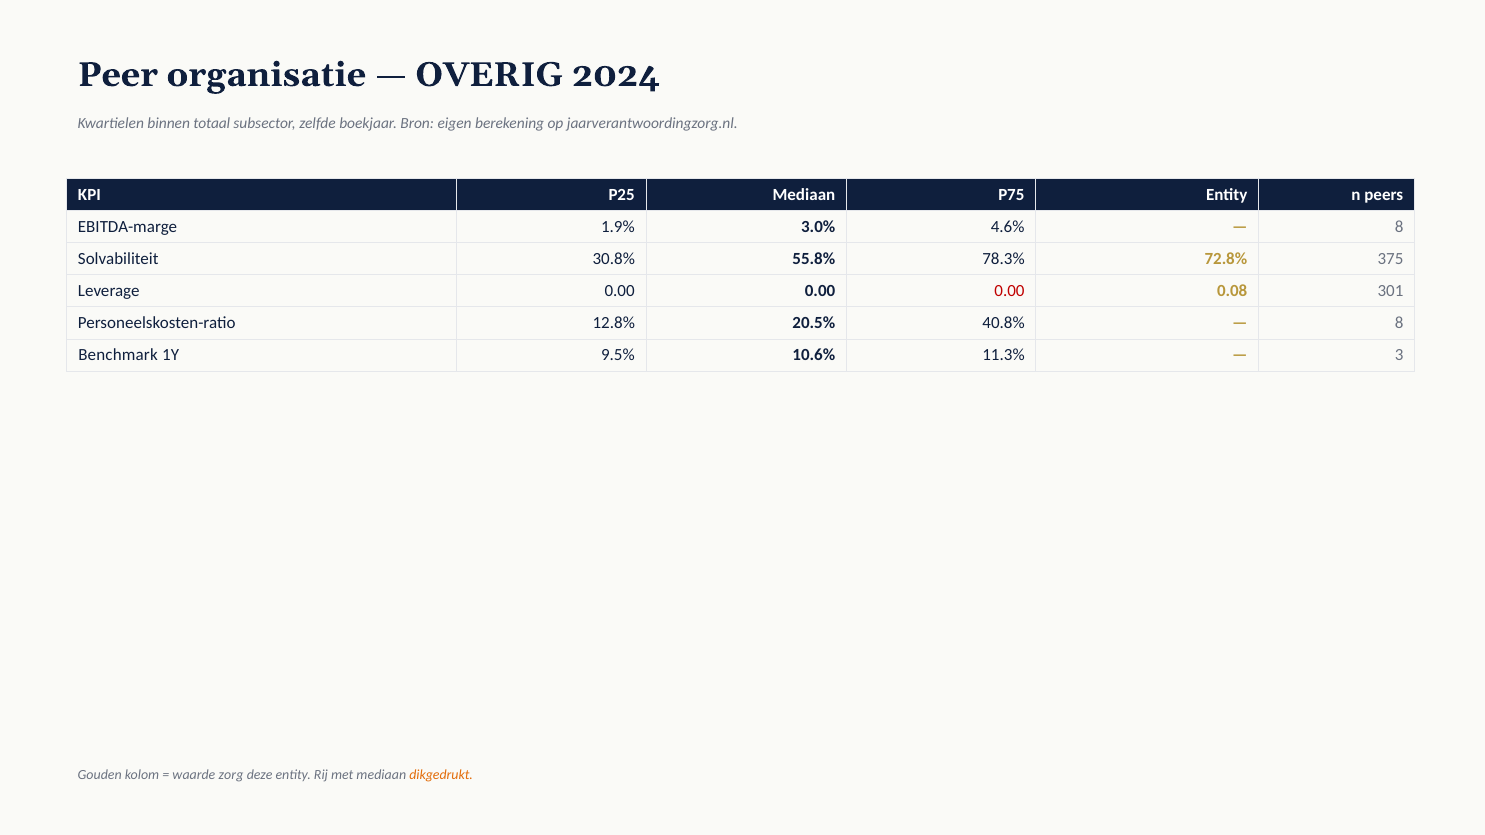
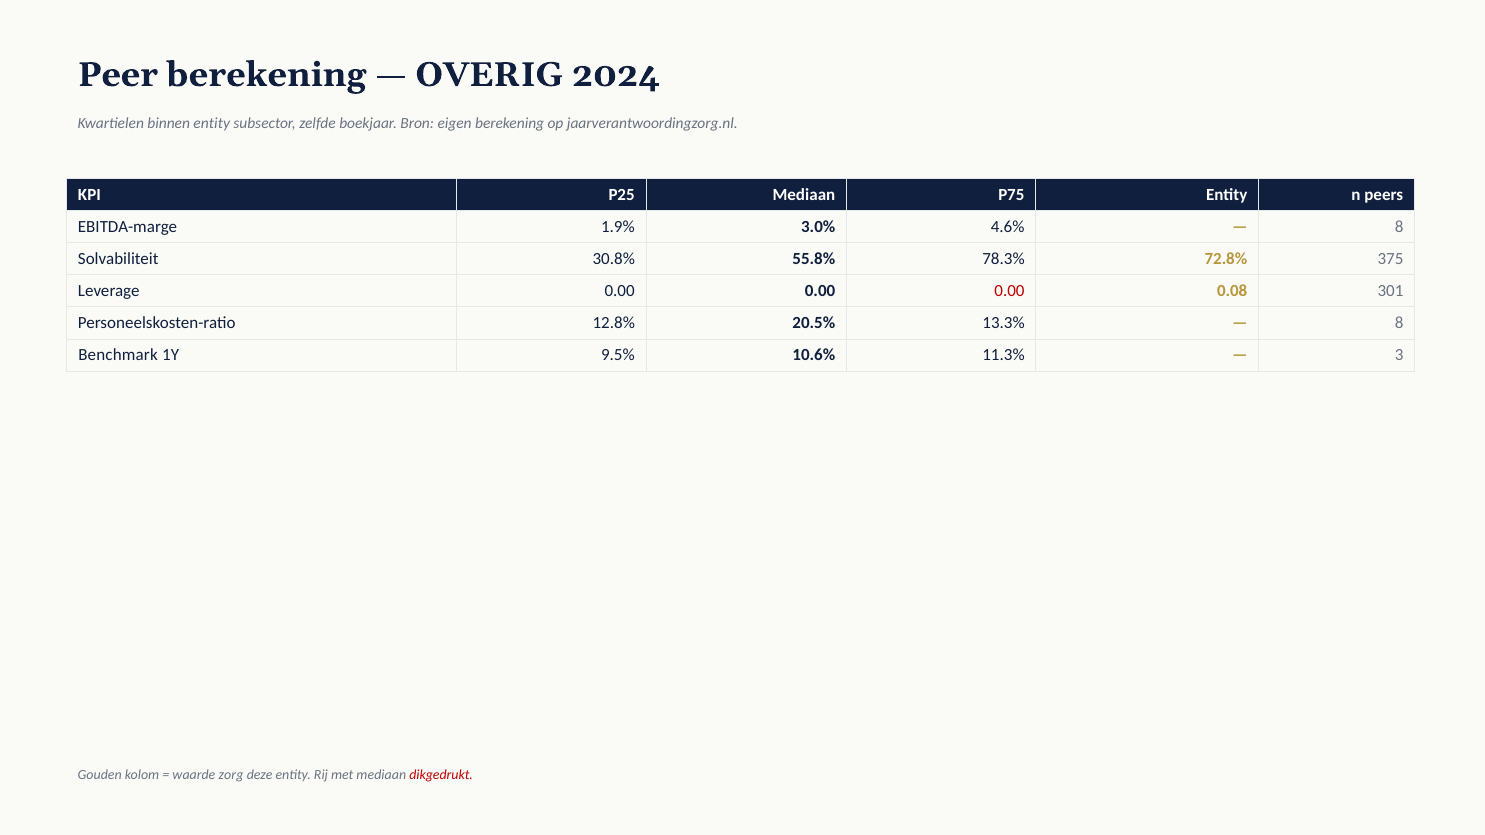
Peer organisatie: organisatie -> berekening
binnen totaal: totaal -> entity
40.8%: 40.8% -> 13.3%
dikgedrukt colour: orange -> red
